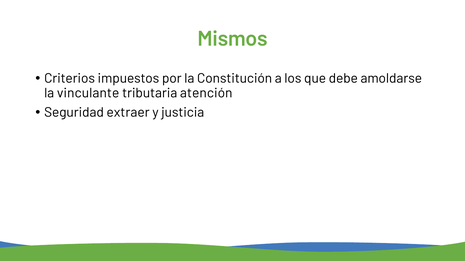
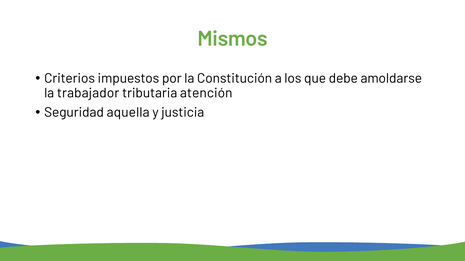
vinculante: vinculante -> trabajador
extraer: extraer -> aquella
